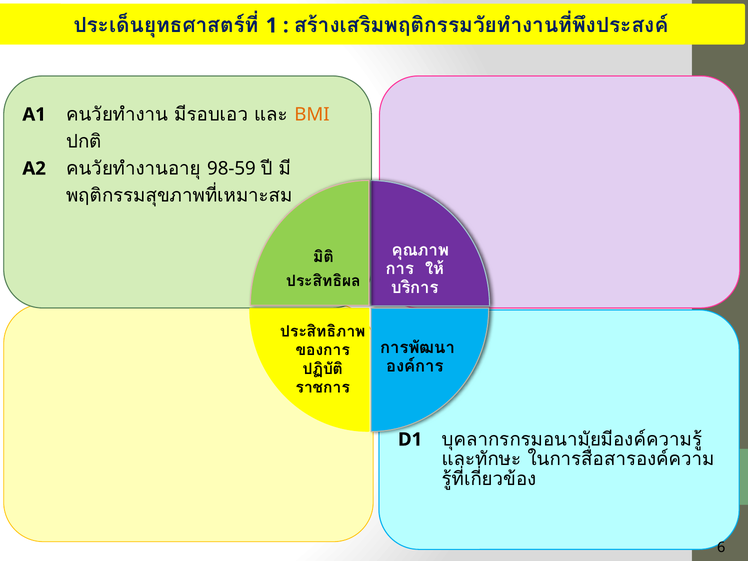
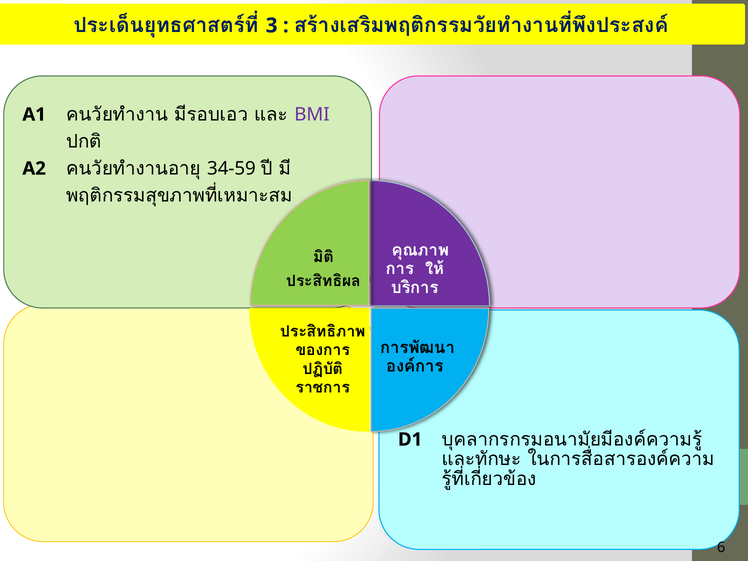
1: 1 -> 3
BMI colour: orange -> purple
98-59: 98-59 -> 34-59
